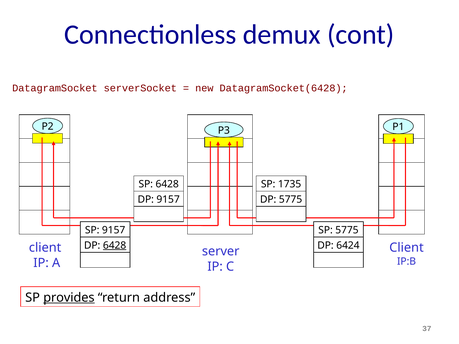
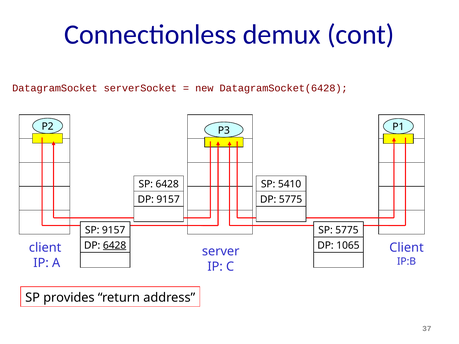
1735: 1735 -> 5410
6424: 6424 -> 1065
provides underline: present -> none
